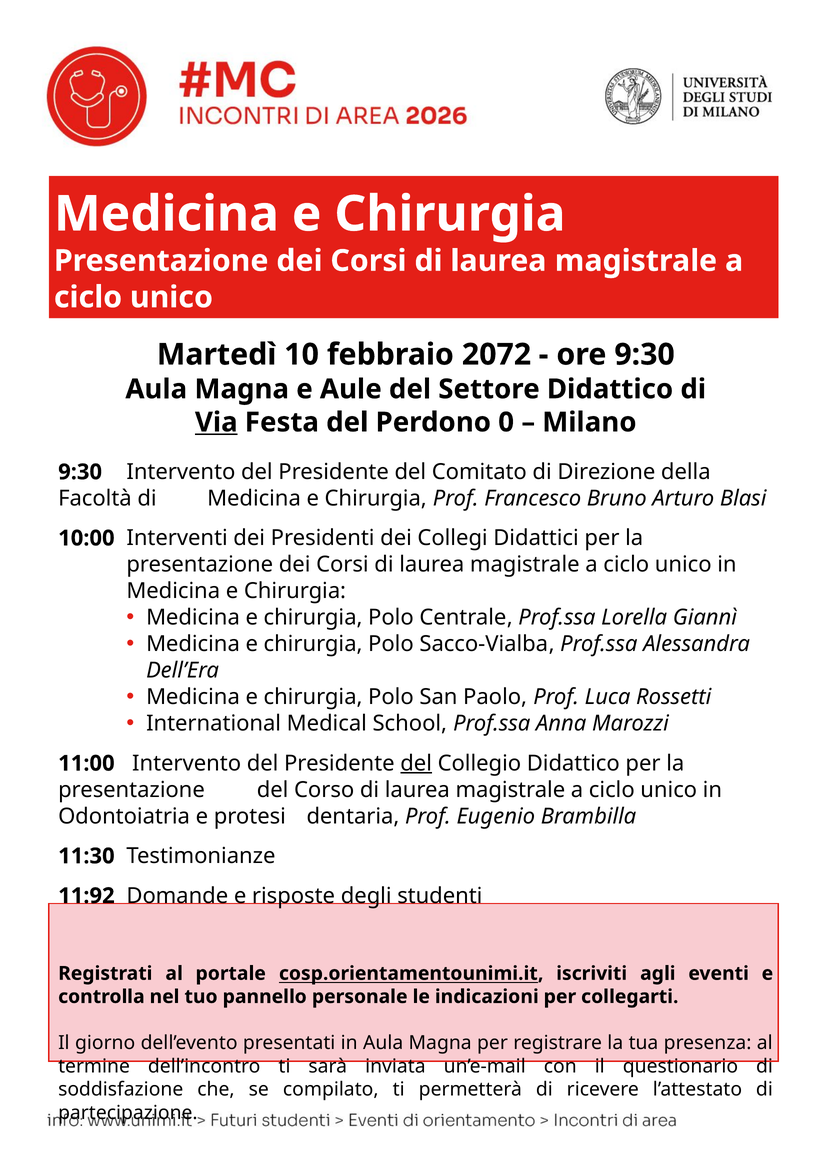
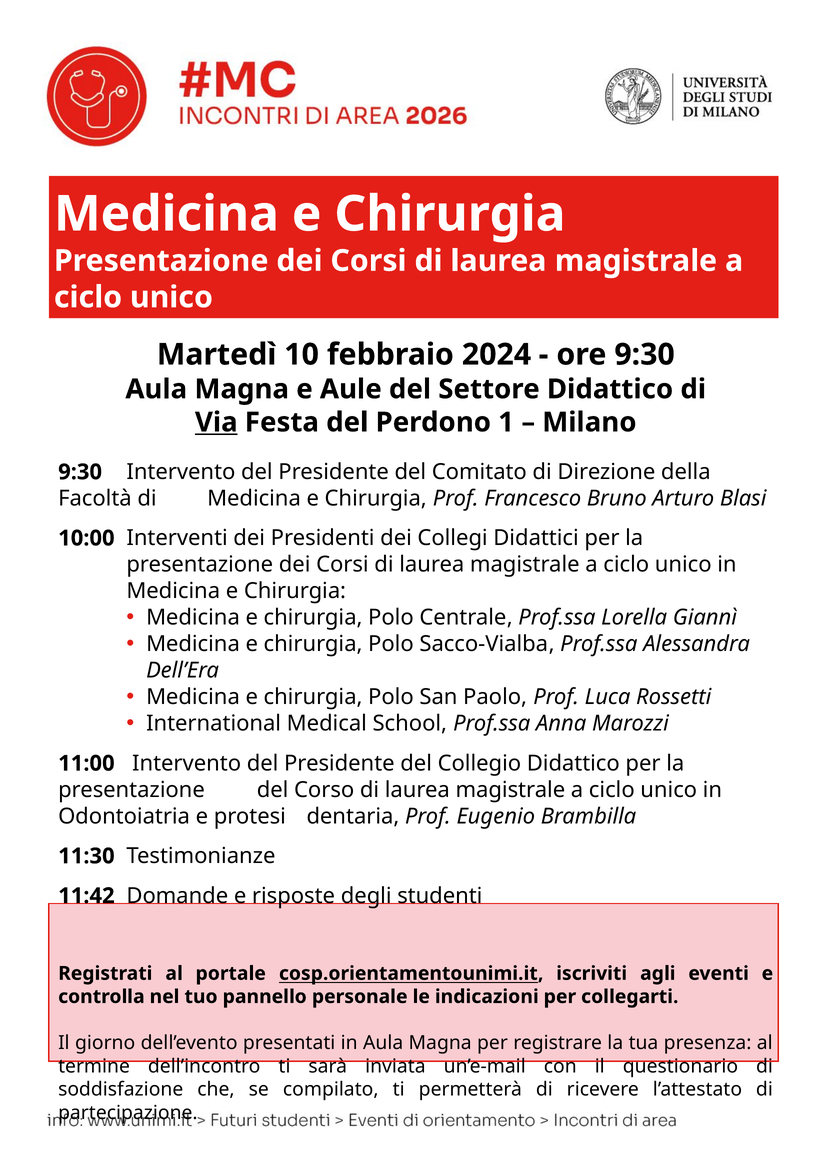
2072: 2072 -> 2024
0: 0 -> 1
del at (416, 763) underline: present -> none
11:92: 11:92 -> 11:42
